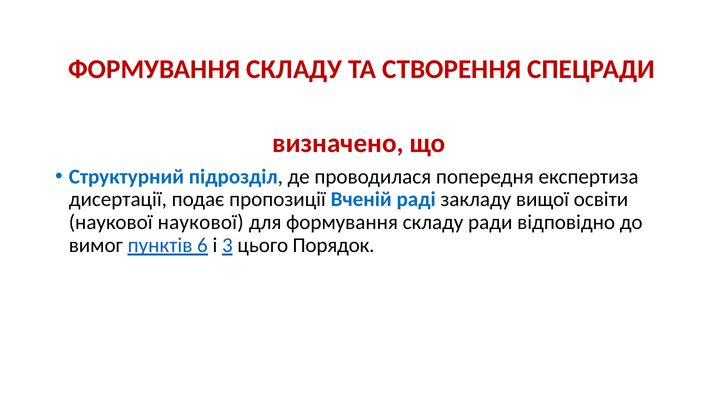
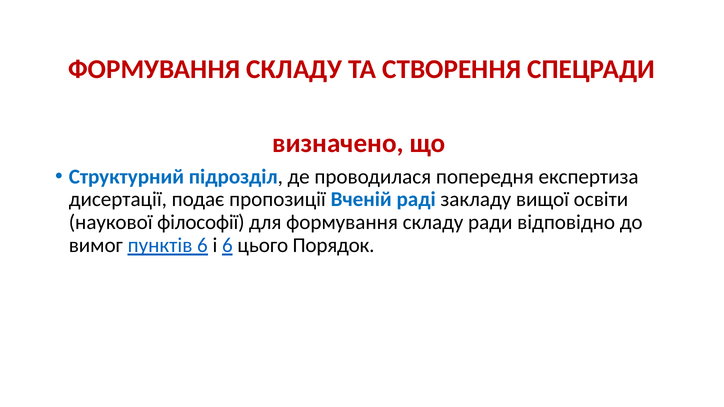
наукової наукової: наукової -> філософії
і 3: 3 -> 6
